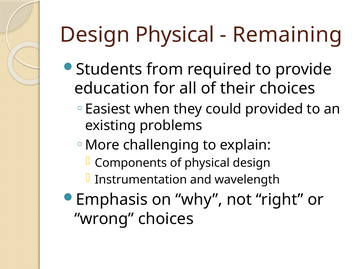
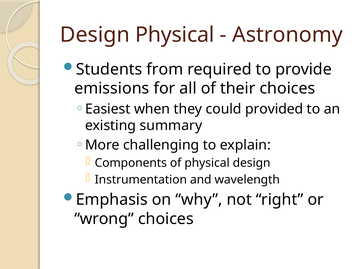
Remaining: Remaining -> Astronomy
education: education -> emissions
problems: problems -> summary
